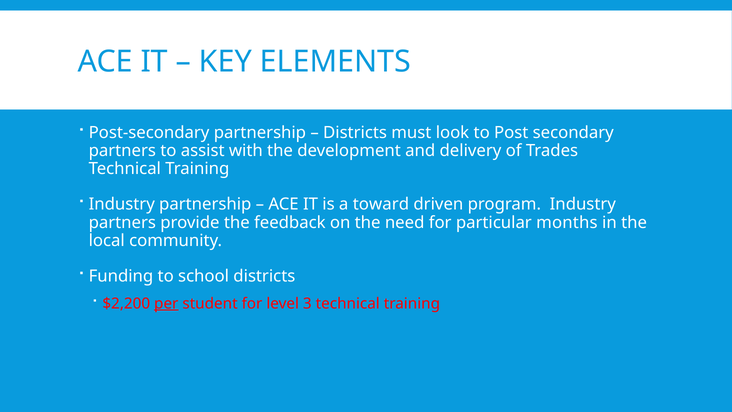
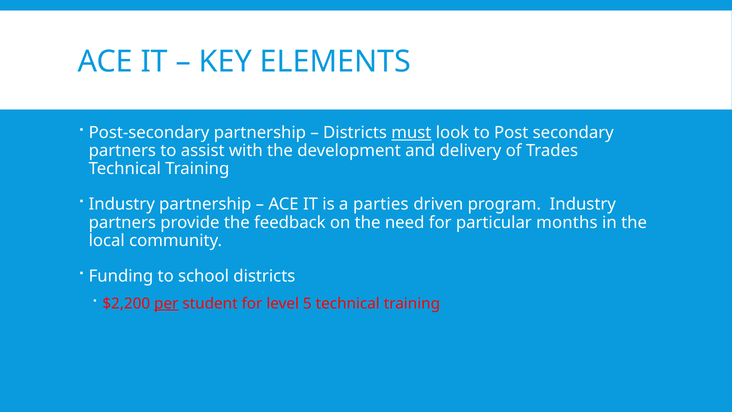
must underline: none -> present
toward: toward -> parties
3: 3 -> 5
